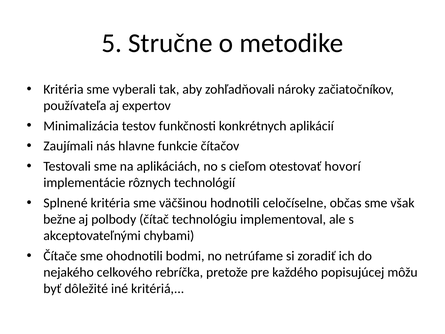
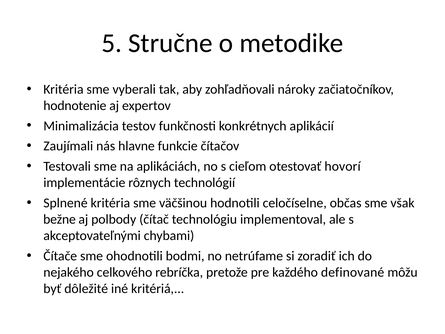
používateľa: používateľa -> hodnotenie
popisujúcej: popisujúcej -> definované
